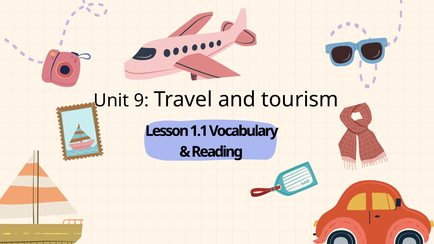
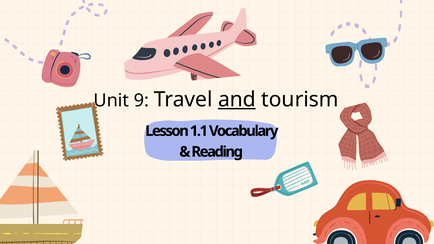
and underline: none -> present
